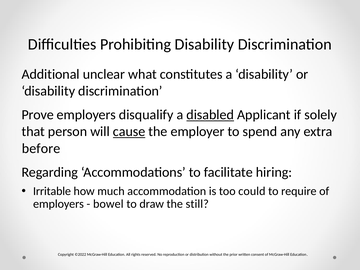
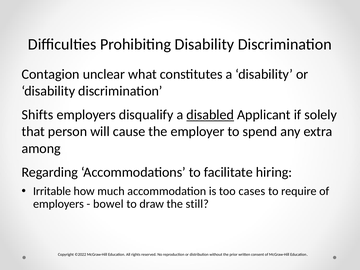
Additional: Additional -> Contagion
Prove: Prove -> Shifts
cause underline: present -> none
before: before -> among
could: could -> cases
